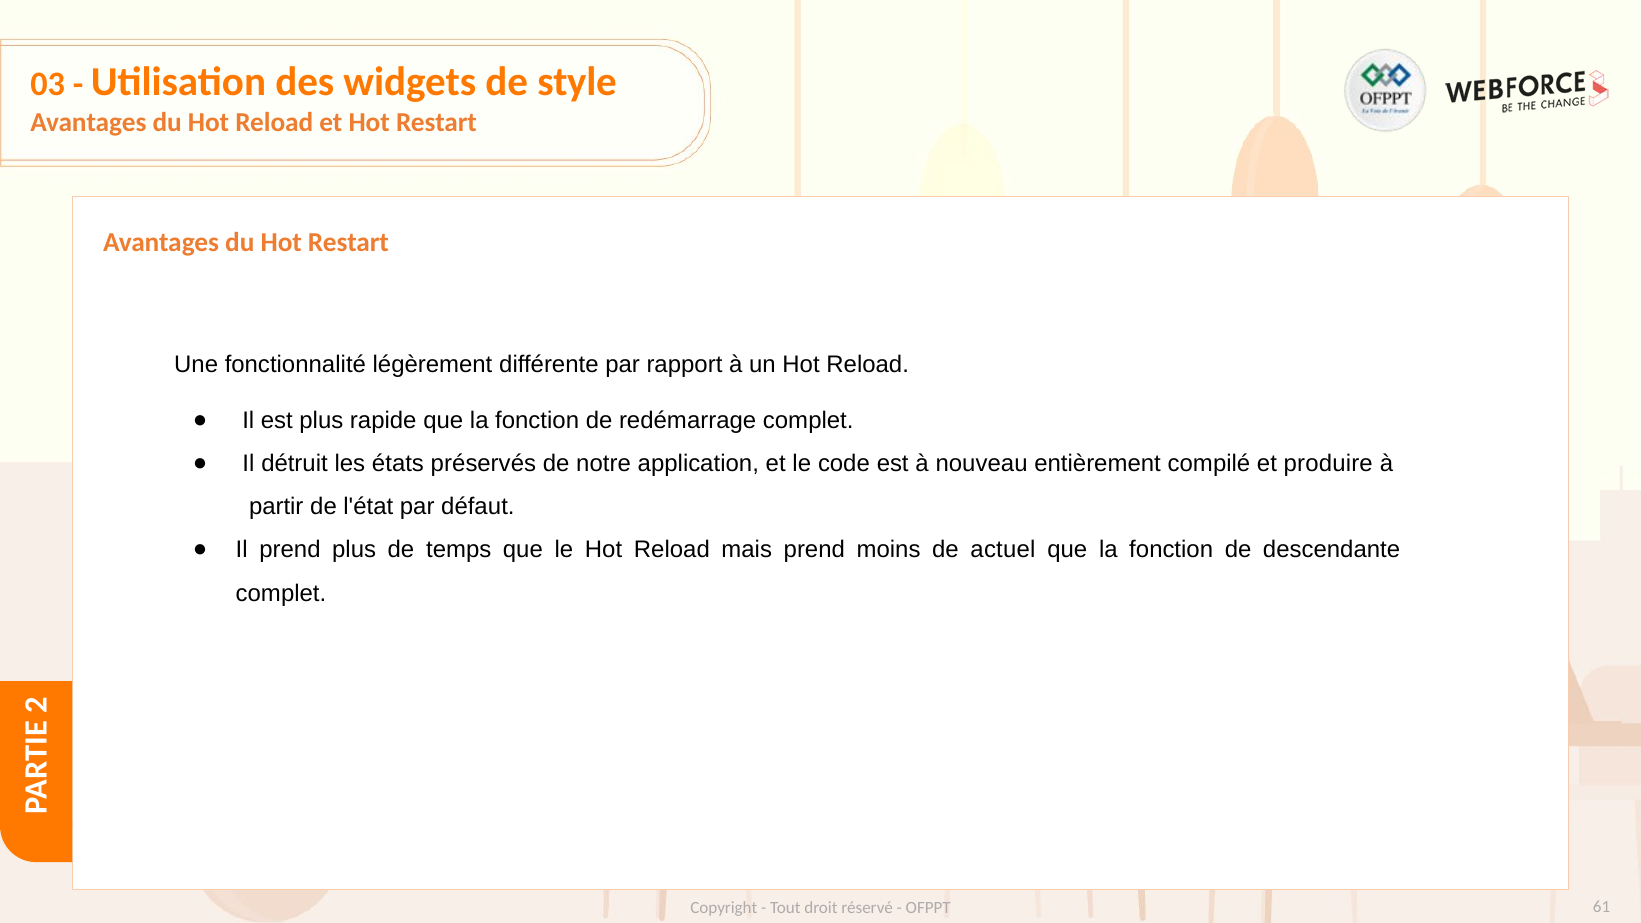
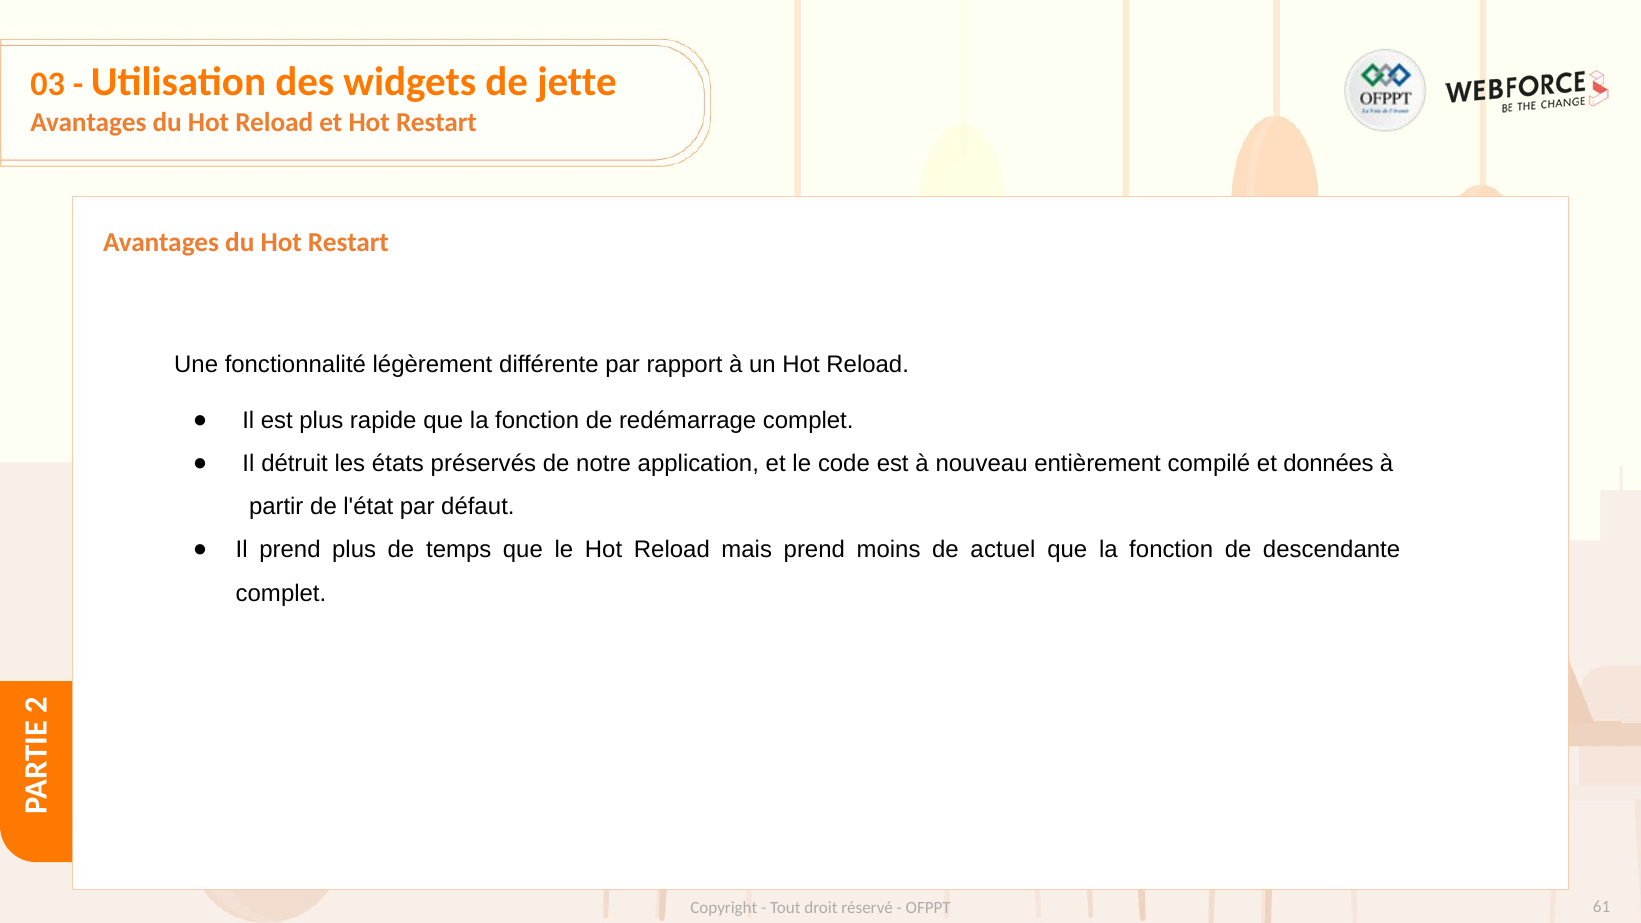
style: style -> jette
produire: produire -> données
